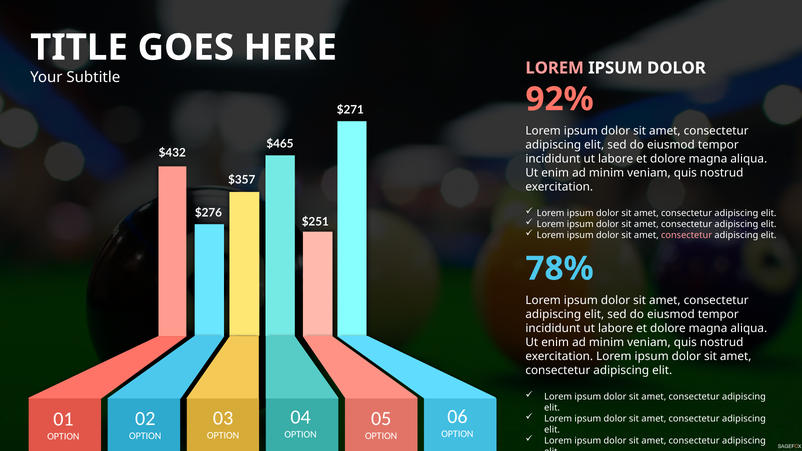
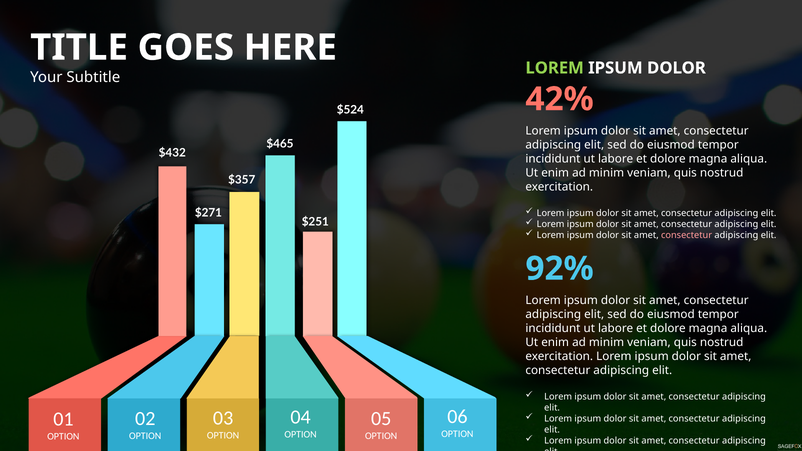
LOREM at (555, 68) colour: pink -> light green
92%: 92% -> 42%
$271: $271 -> $524
$276: $276 -> $271
78%: 78% -> 92%
